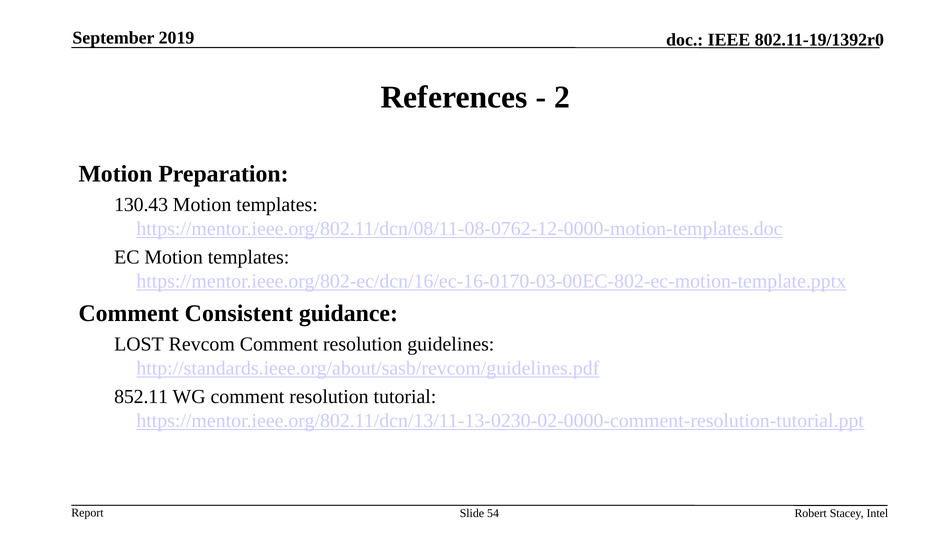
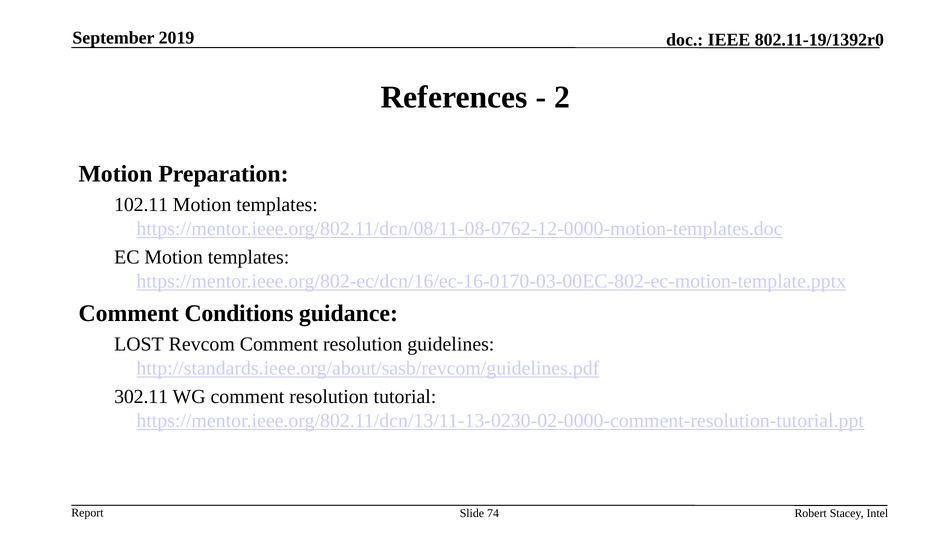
130.43: 130.43 -> 102.11
Consistent: Consistent -> Conditions
852.11: 852.11 -> 302.11
54: 54 -> 74
